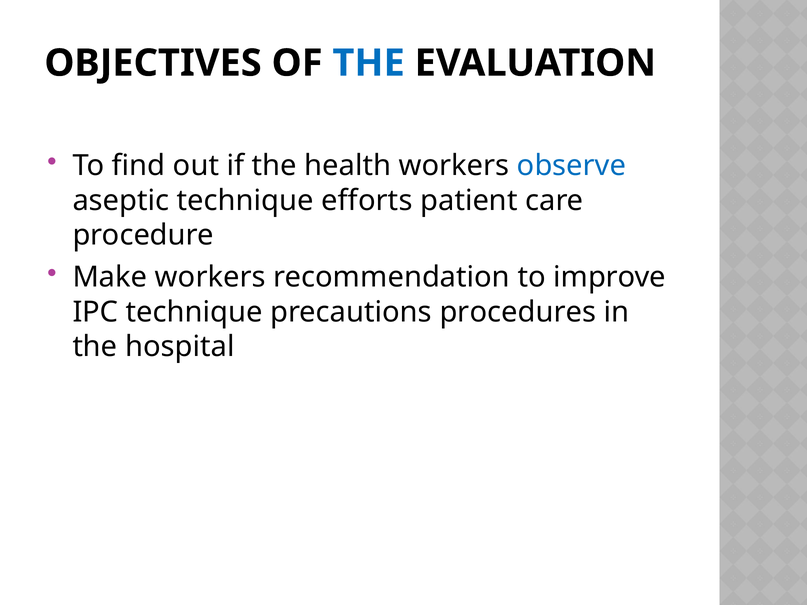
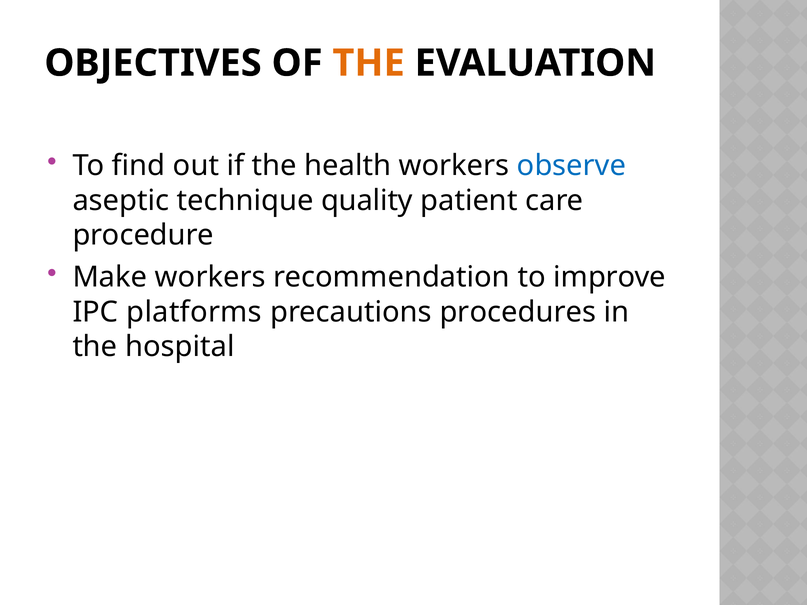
THE at (369, 63) colour: blue -> orange
efforts: efforts -> quality
IPC technique: technique -> platforms
